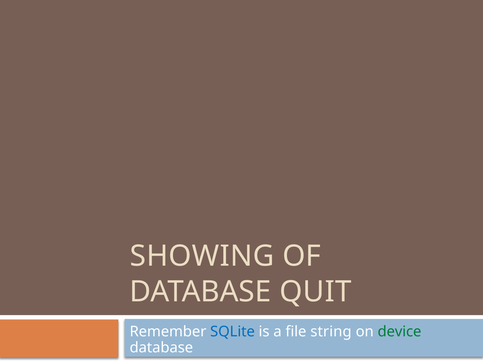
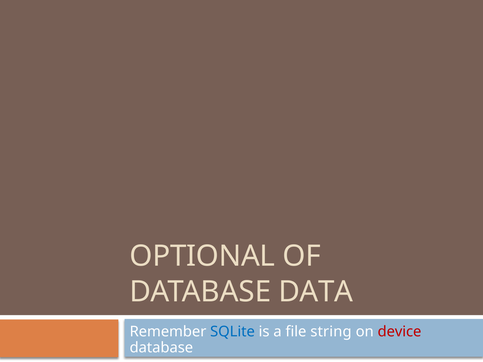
SHOWING: SHOWING -> OPTIONAL
QUIT: QUIT -> DATA
device colour: green -> red
